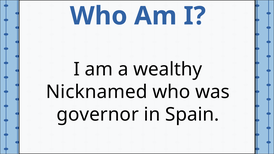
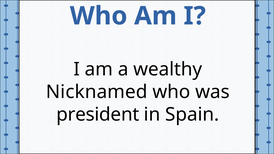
governor: governor -> president
